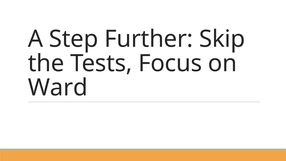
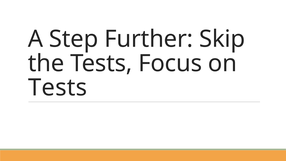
Ward at (58, 88): Ward -> Tests
